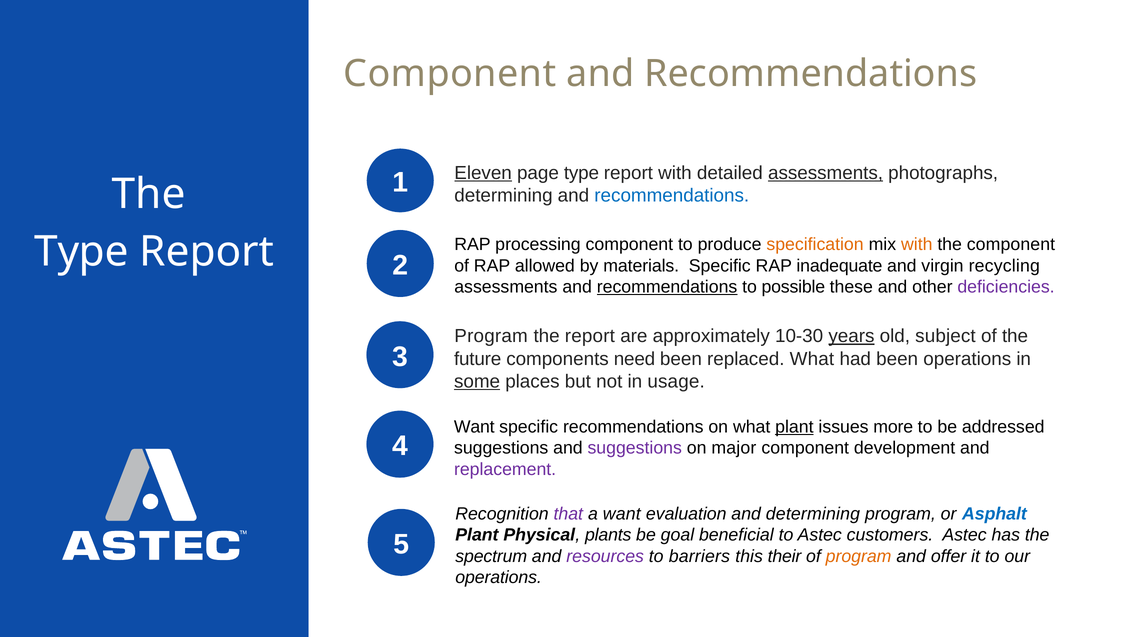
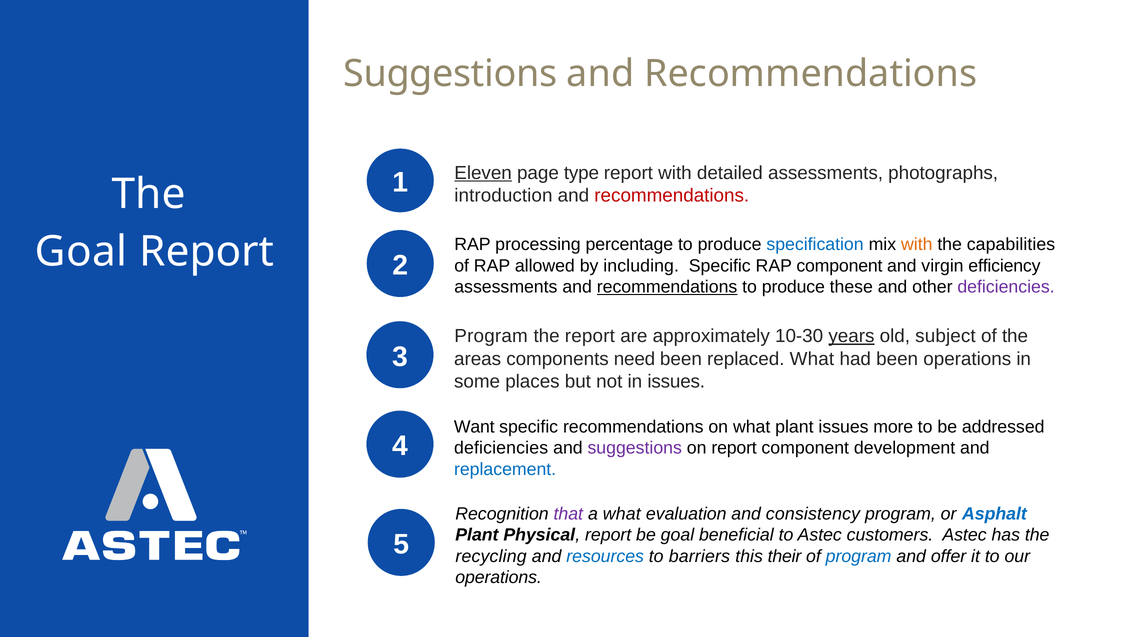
Component at (450, 74): Component -> Suggestions
assessments at (826, 173) underline: present -> none
determining at (503, 196): determining -> introduction
recommendations at (672, 196) colour: blue -> red
processing component: component -> percentage
specification colour: orange -> blue
the component: component -> capabilities
Type at (81, 252): Type -> Goal
materials: materials -> including
RAP inadequate: inadequate -> component
recycling: recycling -> efficiency
possible at (793, 287): possible -> produce
future: future -> areas
some underline: present -> none
in usage: usage -> issues
plant at (794, 427) underline: present -> none
suggestions at (501, 448): suggestions -> deficiencies
on major: major -> report
replacement colour: purple -> blue
a want: want -> what
and determining: determining -> consistency
Physical plants: plants -> report
spectrum: spectrum -> recycling
resources colour: purple -> blue
program at (859, 557) colour: orange -> blue
